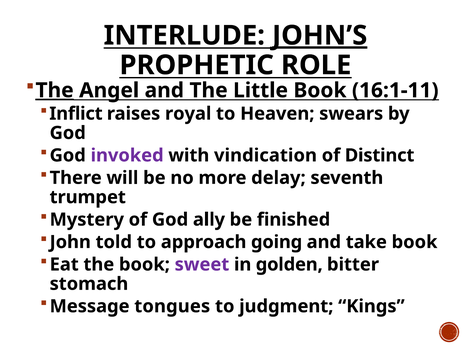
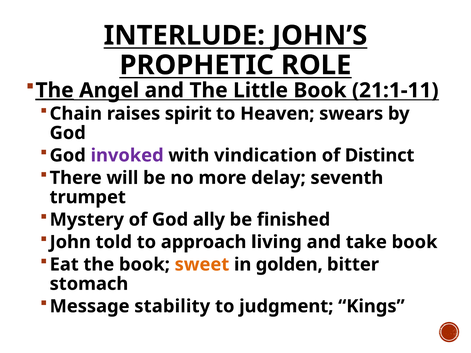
JOHN’S underline: present -> none
16:1-11: 16:1-11 -> 21:1-11
Inflict: Inflict -> Chain
royal: royal -> spirit
going: going -> living
sweet colour: purple -> orange
tongues: tongues -> stability
